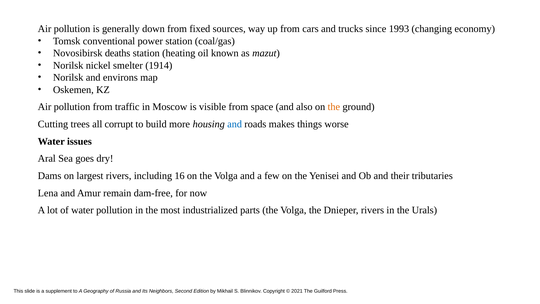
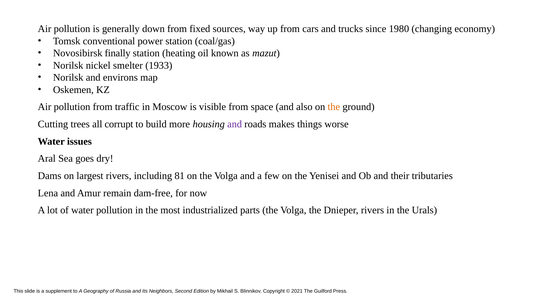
1993: 1993 -> 1980
deaths: deaths -> finally
1914: 1914 -> 1933
and at (235, 124) colour: blue -> purple
16: 16 -> 81
